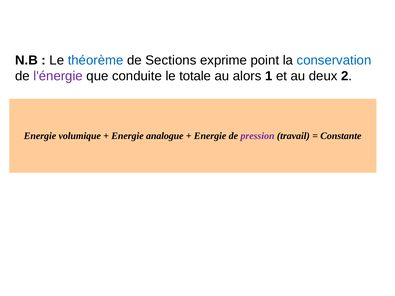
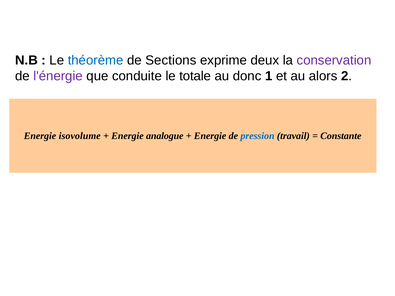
point: point -> deux
conservation colour: blue -> purple
alors: alors -> donc
deux: deux -> alors
volumique: volumique -> isovolume
pression colour: purple -> blue
